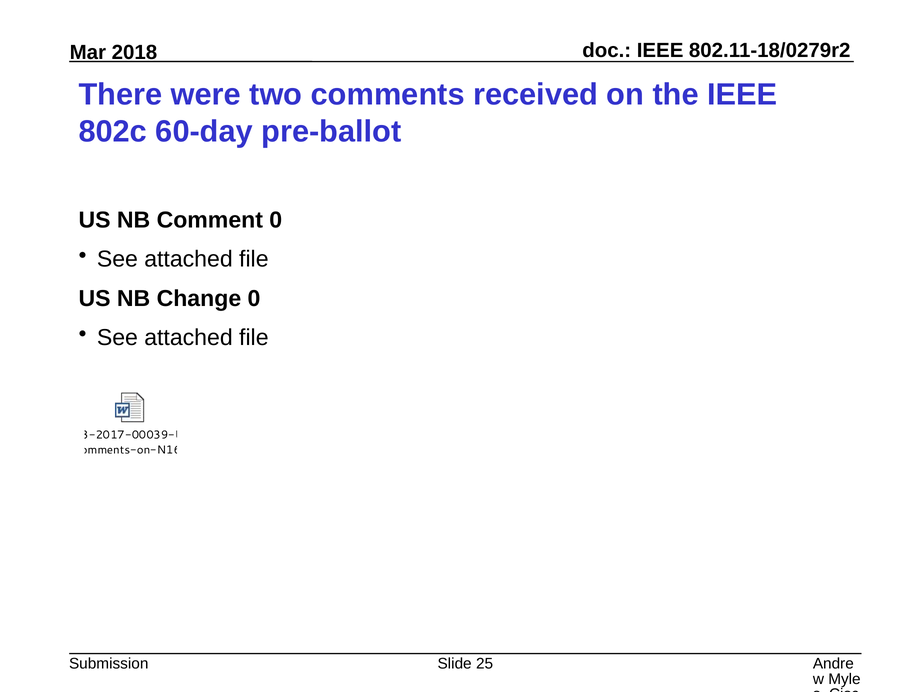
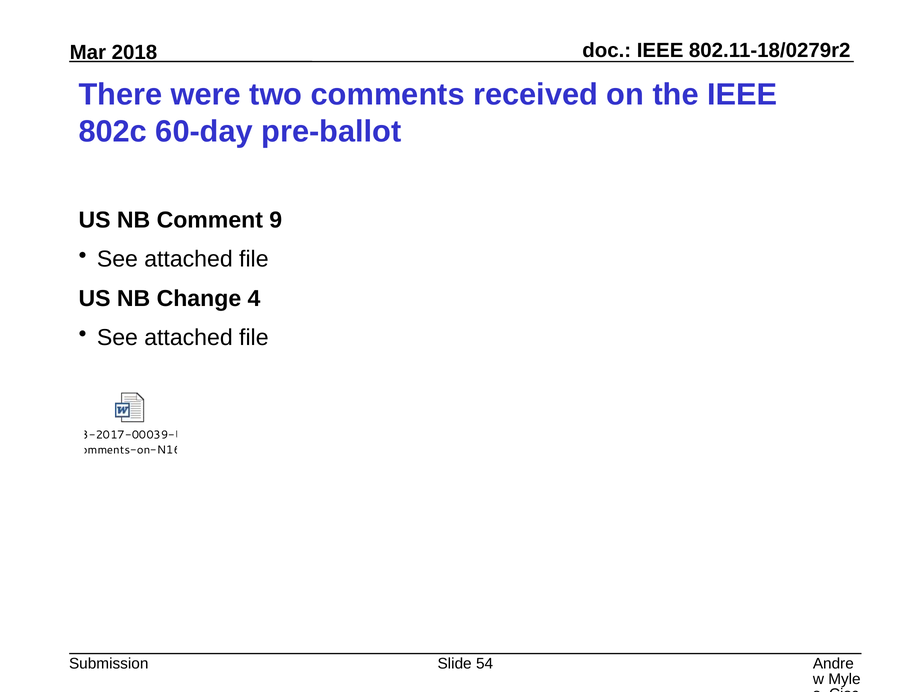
Comment 0: 0 -> 9
Change 0: 0 -> 4
25: 25 -> 54
